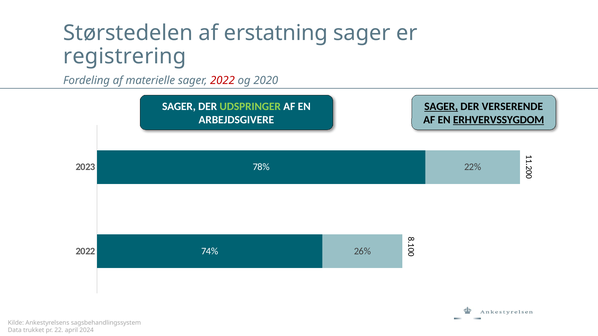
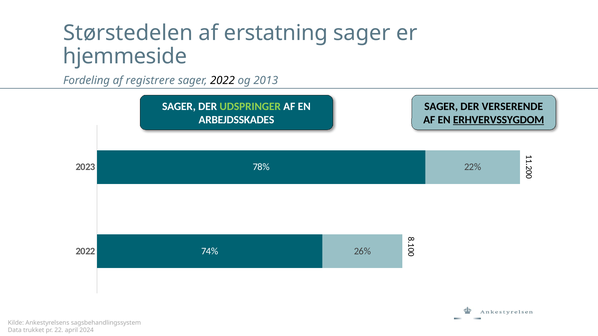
registrering: registrering -> hjemmeside
materielle: materielle -> registrere
2022 at (222, 81) colour: red -> black
2020: 2020 -> 2013
SAGER at (441, 107) underline: present -> none
ARBEJDSGIVERE: ARBEJDSGIVERE -> ARBEJDSSKADES
